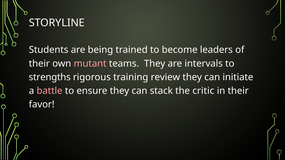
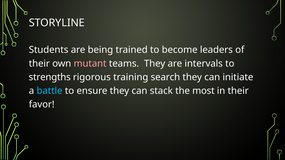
review: review -> search
battle colour: pink -> light blue
critic: critic -> most
